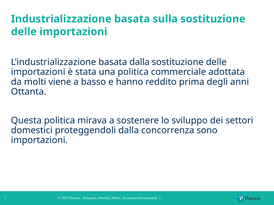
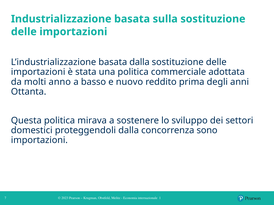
viene: viene -> anno
hanno: hanno -> nuovo
